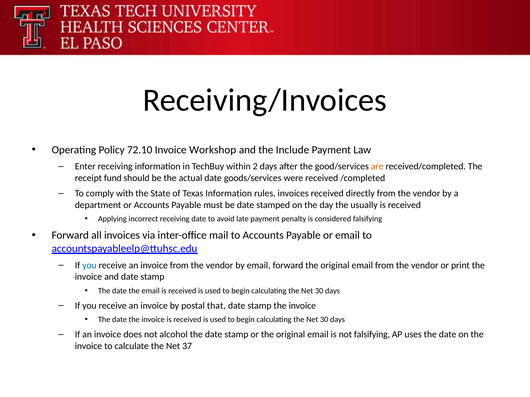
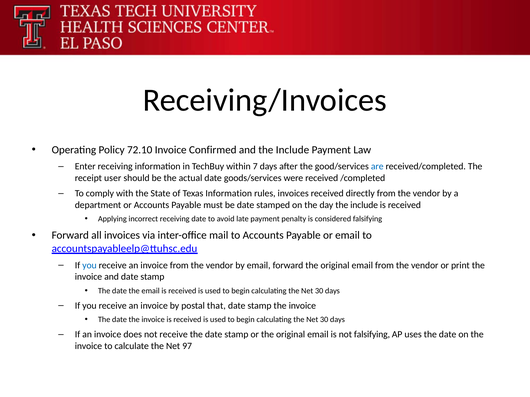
Workshop: Workshop -> Confirmed
2: 2 -> 7
are colour: orange -> blue
fund: fund -> user
day the usually: usually -> include
not alcohol: alcohol -> receive
37: 37 -> 97
